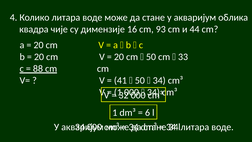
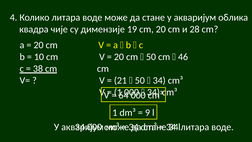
16: 16 -> 19
cm 93: 93 -> 20
44: 44 -> 28
20 at (39, 57): 20 -> 10
33: 33 -> 46
88: 88 -> 38
41: 41 -> 21
32: 32 -> 64
6: 6 -> 9
